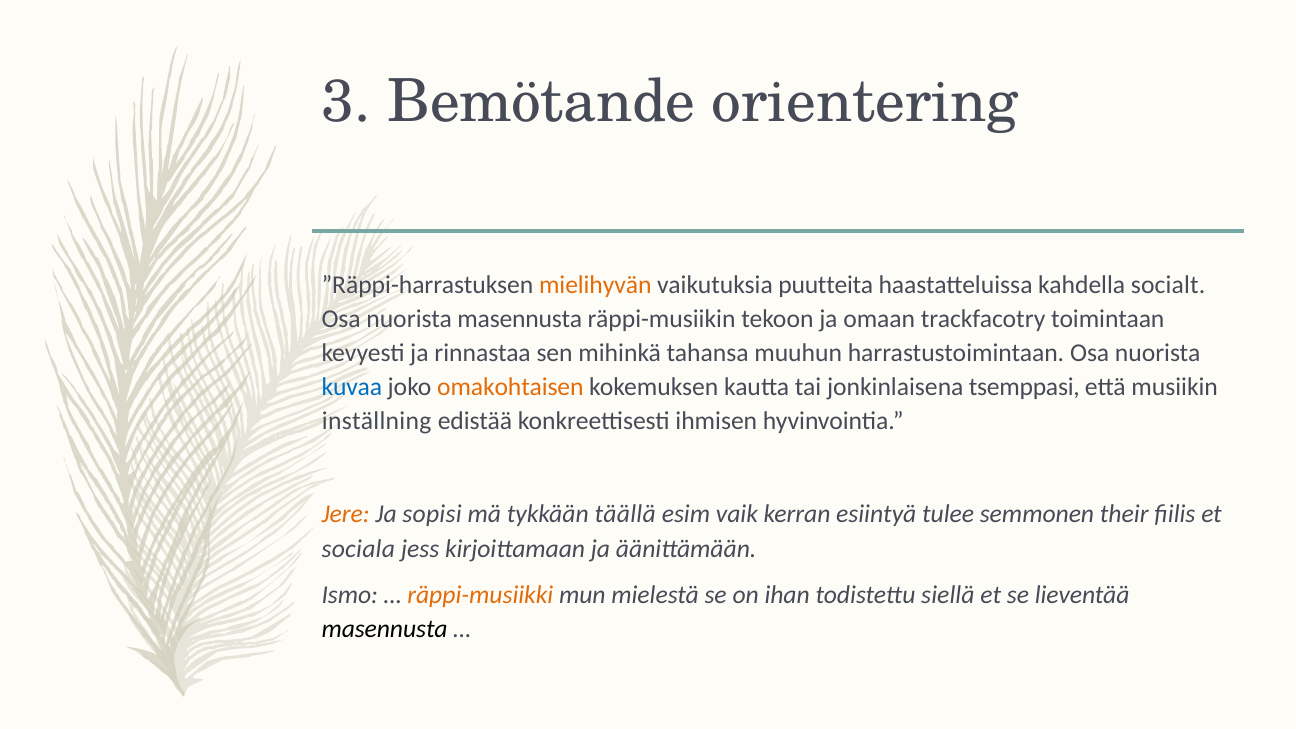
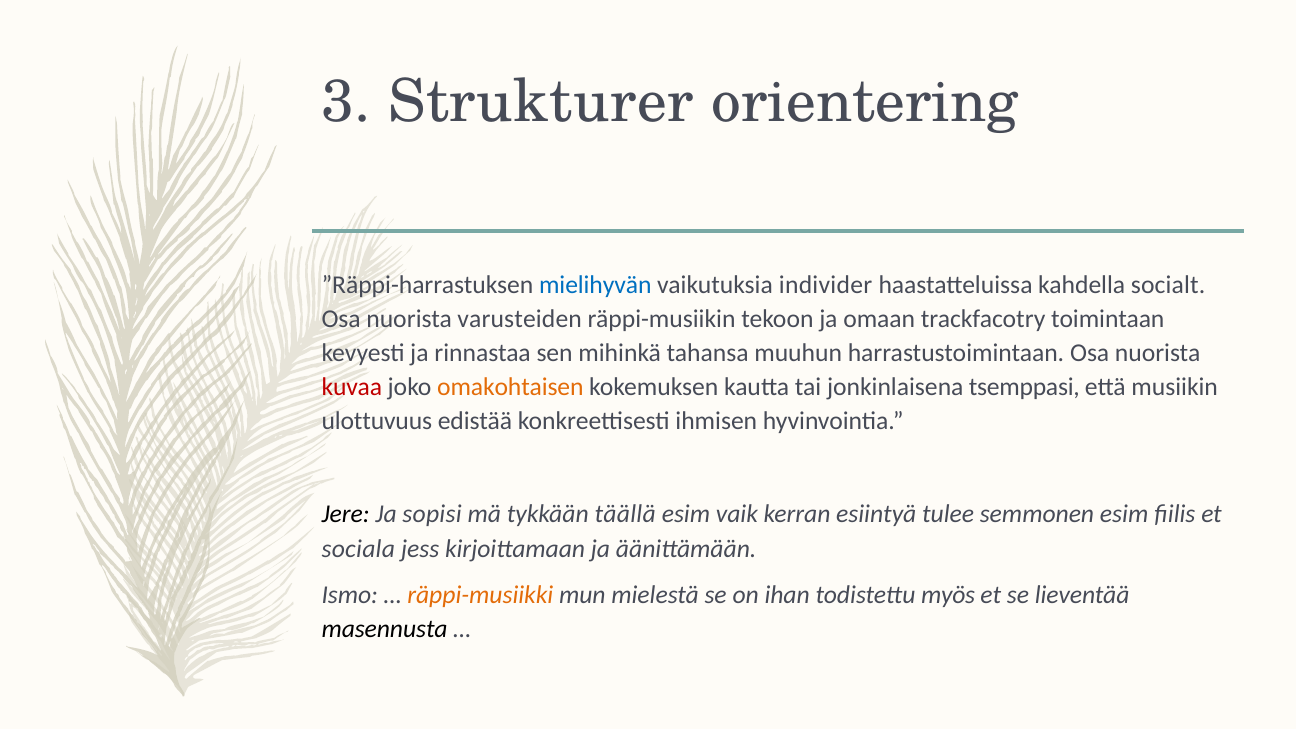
Bemötande: Bemötande -> Strukturer
mielihyvän colour: orange -> blue
puutteita: puutteita -> individer
nuorista masennusta: masennusta -> varusteiden
kuvaa colour: blue -> red
inställning: inställning -> ulottuvuus
Jere colour: orange -> black
semmonen their: their -> esim
siellä: siellä -> myös
